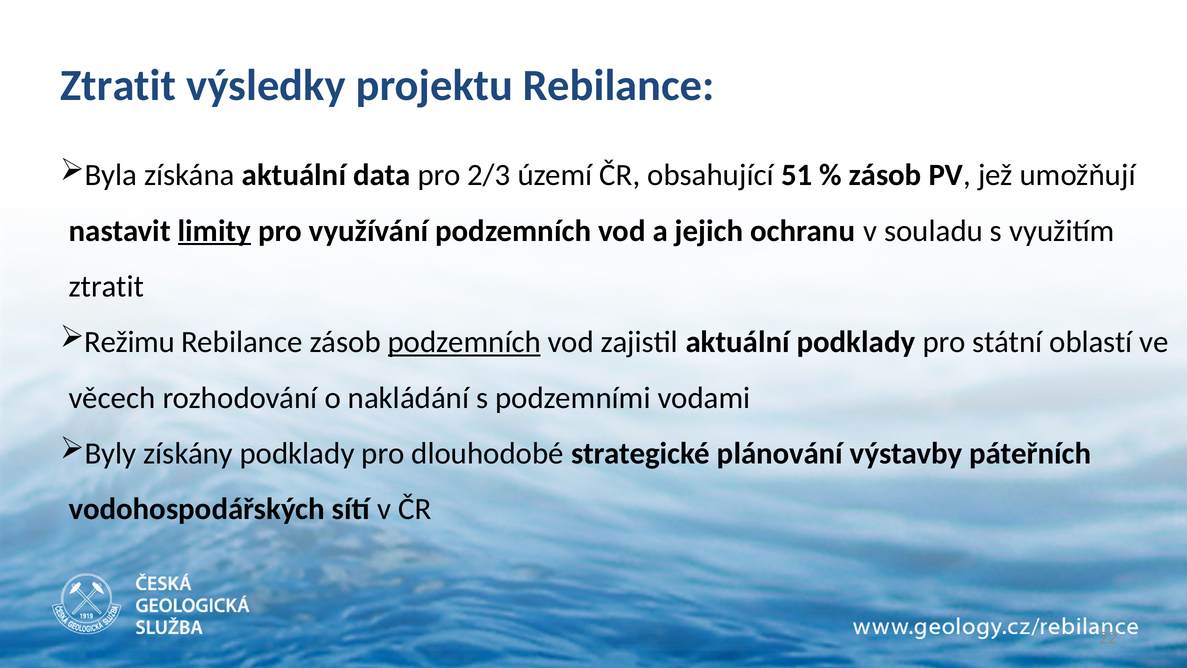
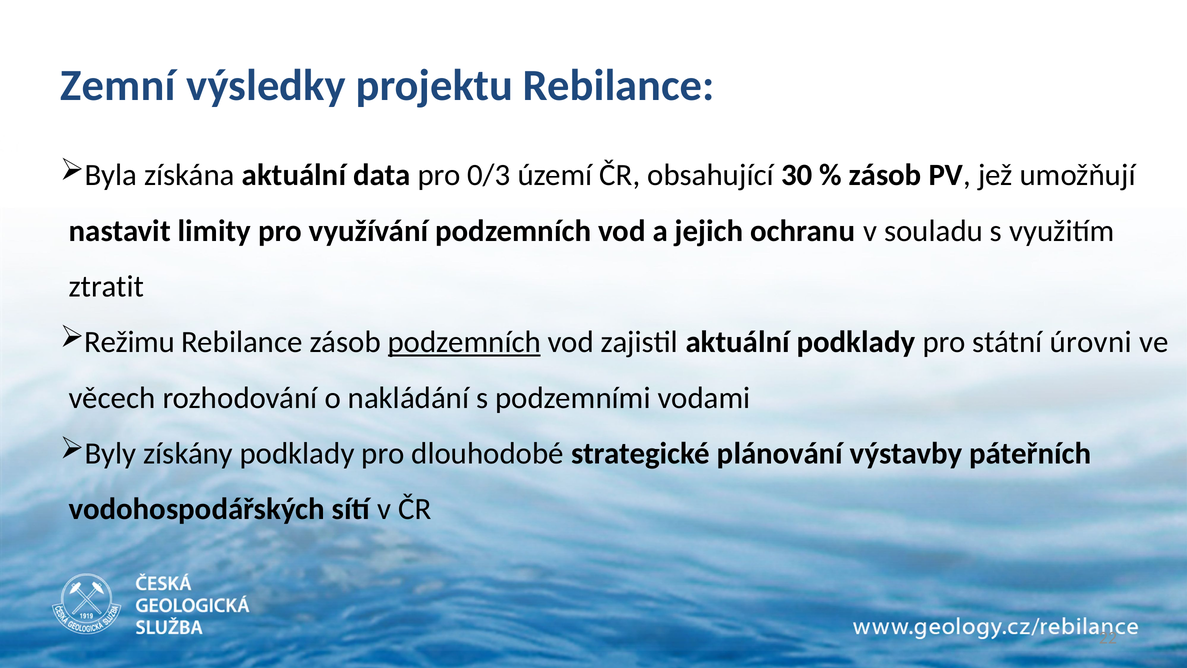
Ztratit at (118, 86): Ztratit -> Zemní
2/3: 2/3 -> 0/3
51: 51 -> 30
limity underline: present -> none
oblastí: oblastí -> úrovni
